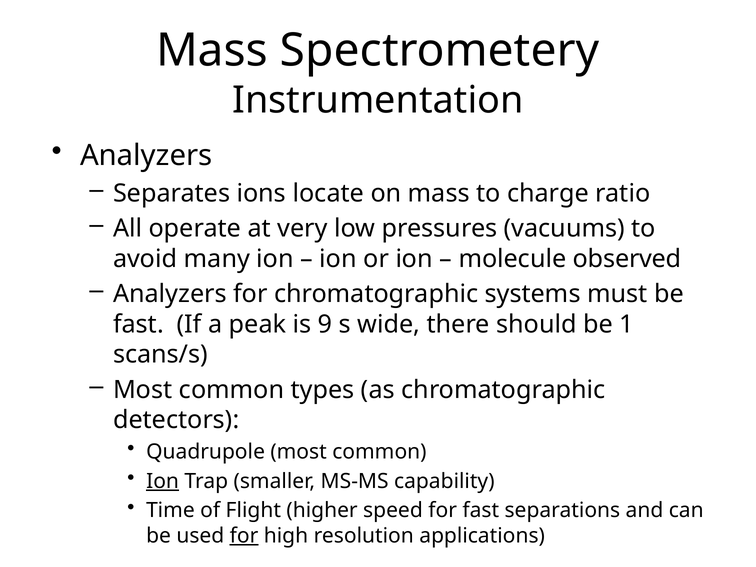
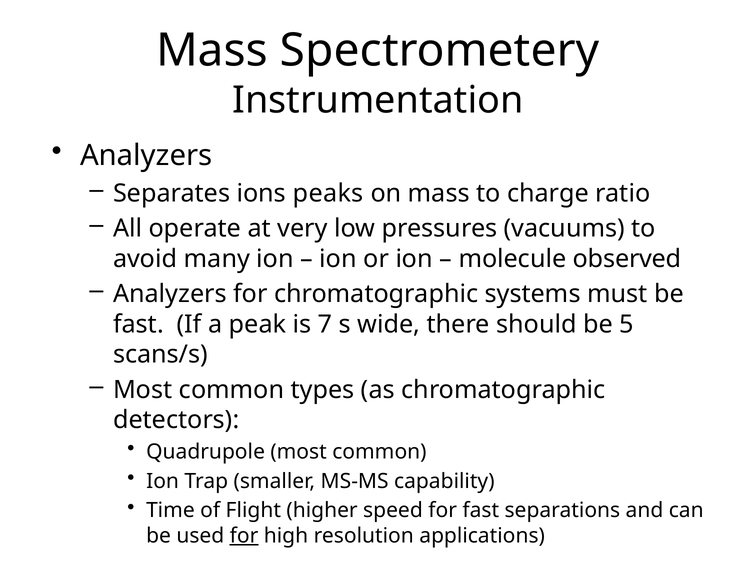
locate: locate -> peaks
9: 9 -> 7
1: 1 -> 5
Ion at (163, 481) underline: present -> none
